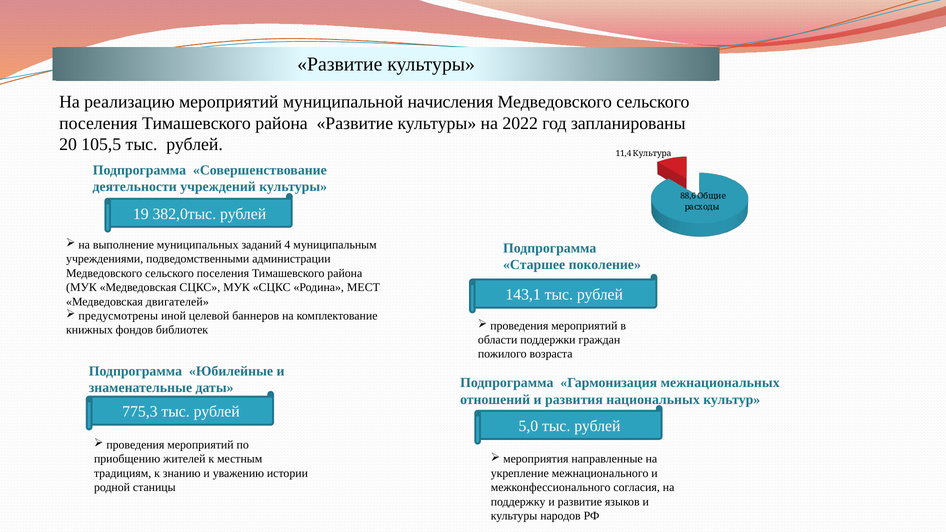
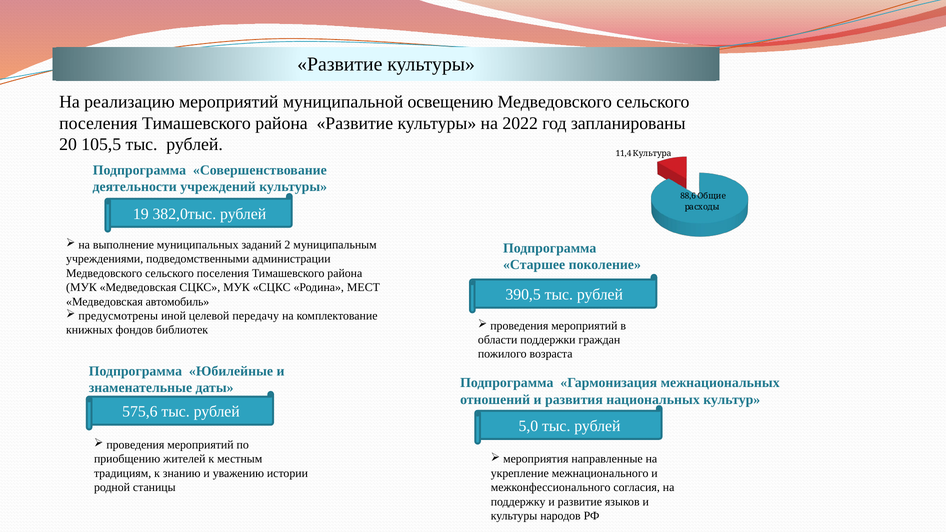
начисления: начисления -> освещению
4: 4 -> 2
143,1: 143,1 -> 390,5
двигателей: двигателей -> автомобиль
баннеров: баннеров -> передачу
775,3: 775,3 -> 575,6
